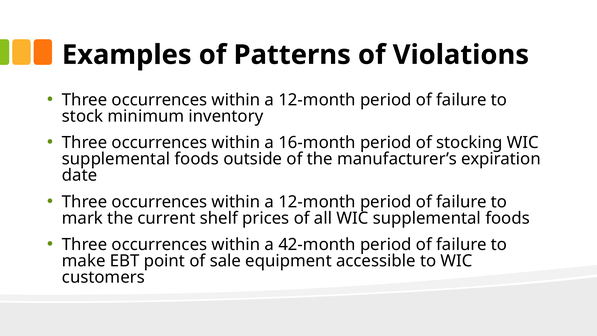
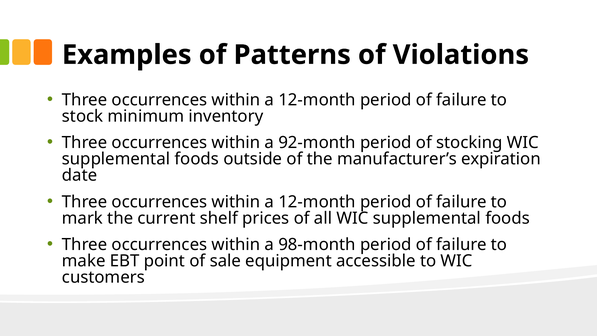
16-month: 16-month -> 92-month
42-month: 42-month -> 98-month
